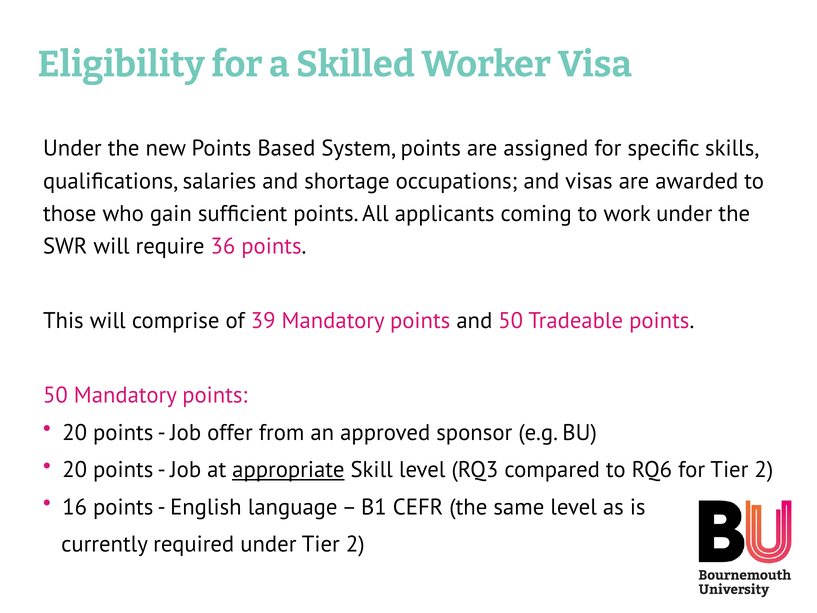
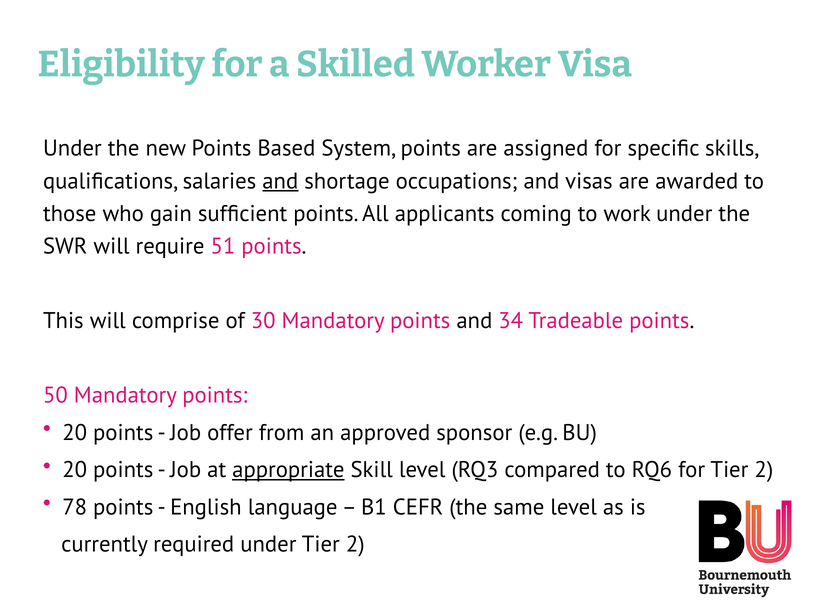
and at (280, 181) underline: none -> present
36: 36 -> 51
39: 39 -> 30
and 50: 50 -> 34
16: 16 -> 78
